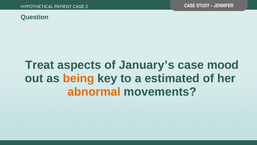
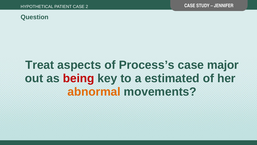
January’s: January’s -> Process’s
mood: mood -> major
being colour: orange -> red
